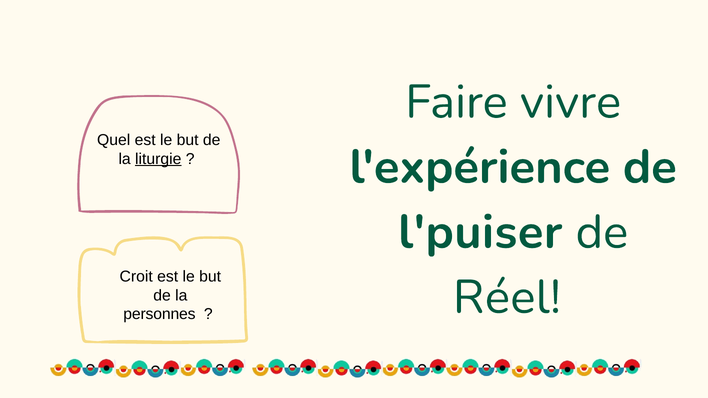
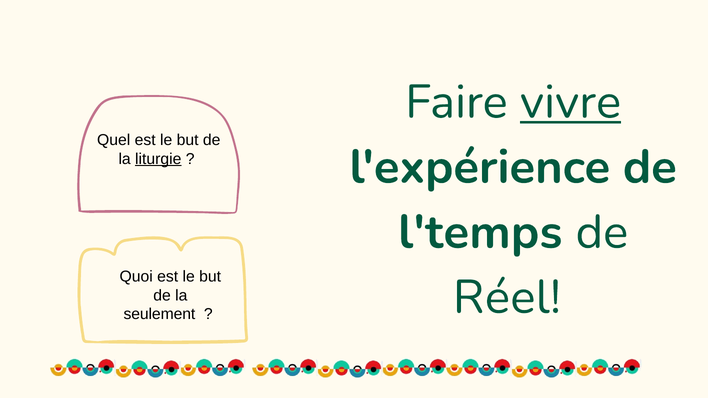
vivre underline: none -> present
l'puiser: l'puiser -> l'temps
Croit: Croit -> Quoi
personnes: personnes -> seulement
